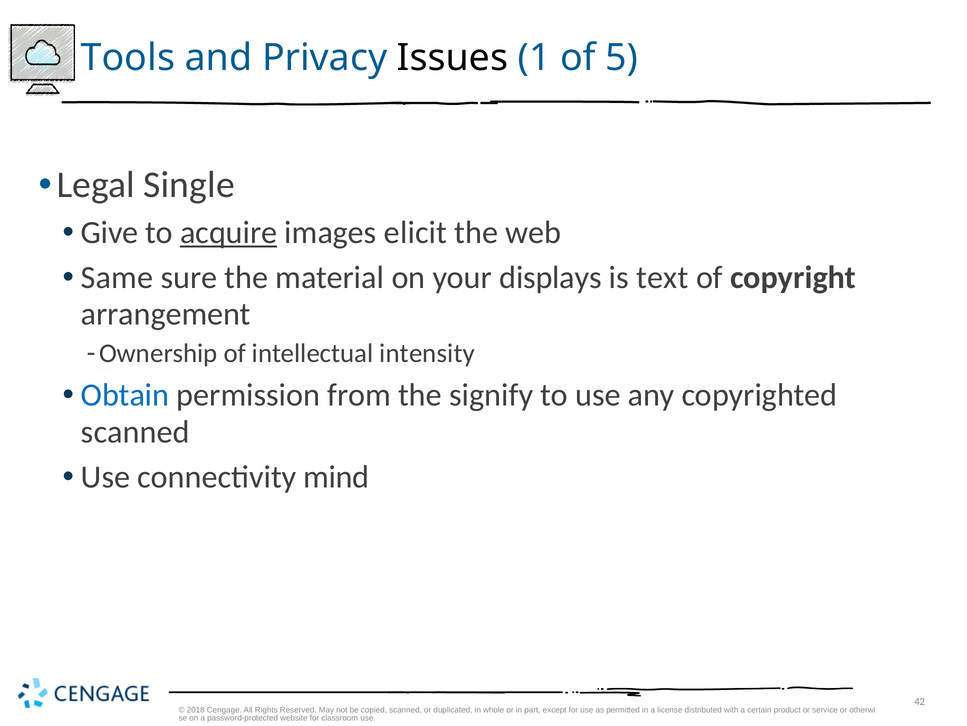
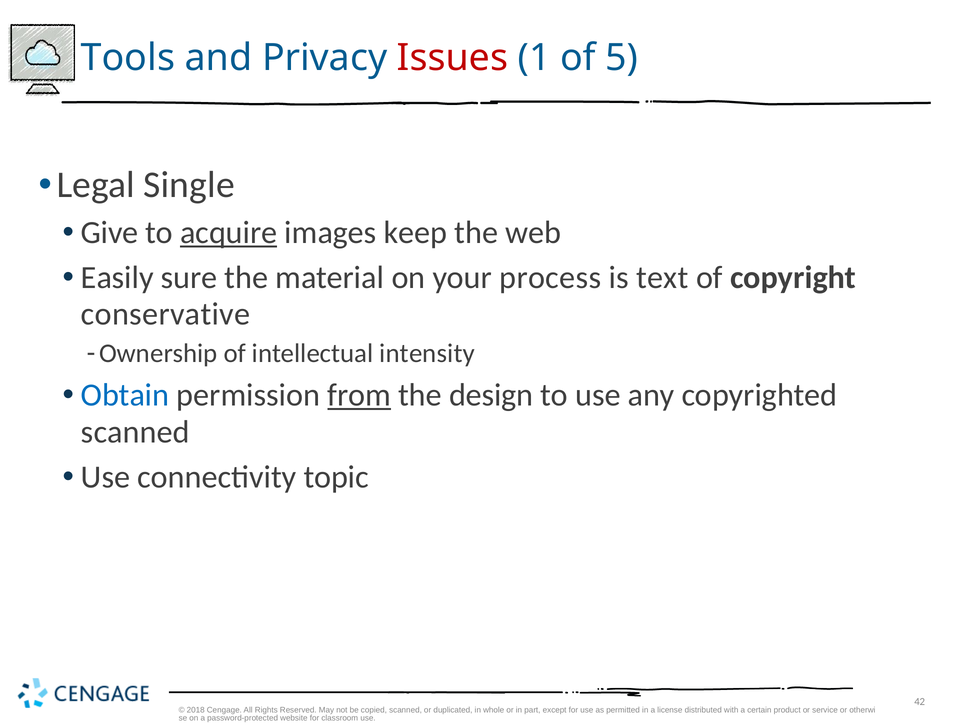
Issues colour: black -> red
elicit: elicit -> keep
Same: Same -> Easily
displays: displays -> process
arrangement: arrangement -> conservative
from underline: none -> present
signify: signify -> design
mind: mind -> topic
